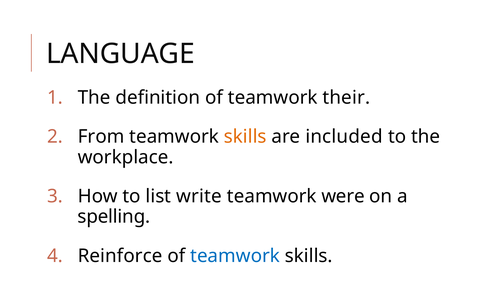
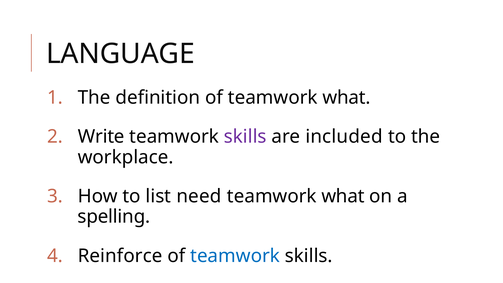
of teamwork their: their -> what
From: From -> Write
skills at (245, 137) colour: orange -> purple
write: write -> need
were at (343, 196): were -> what
